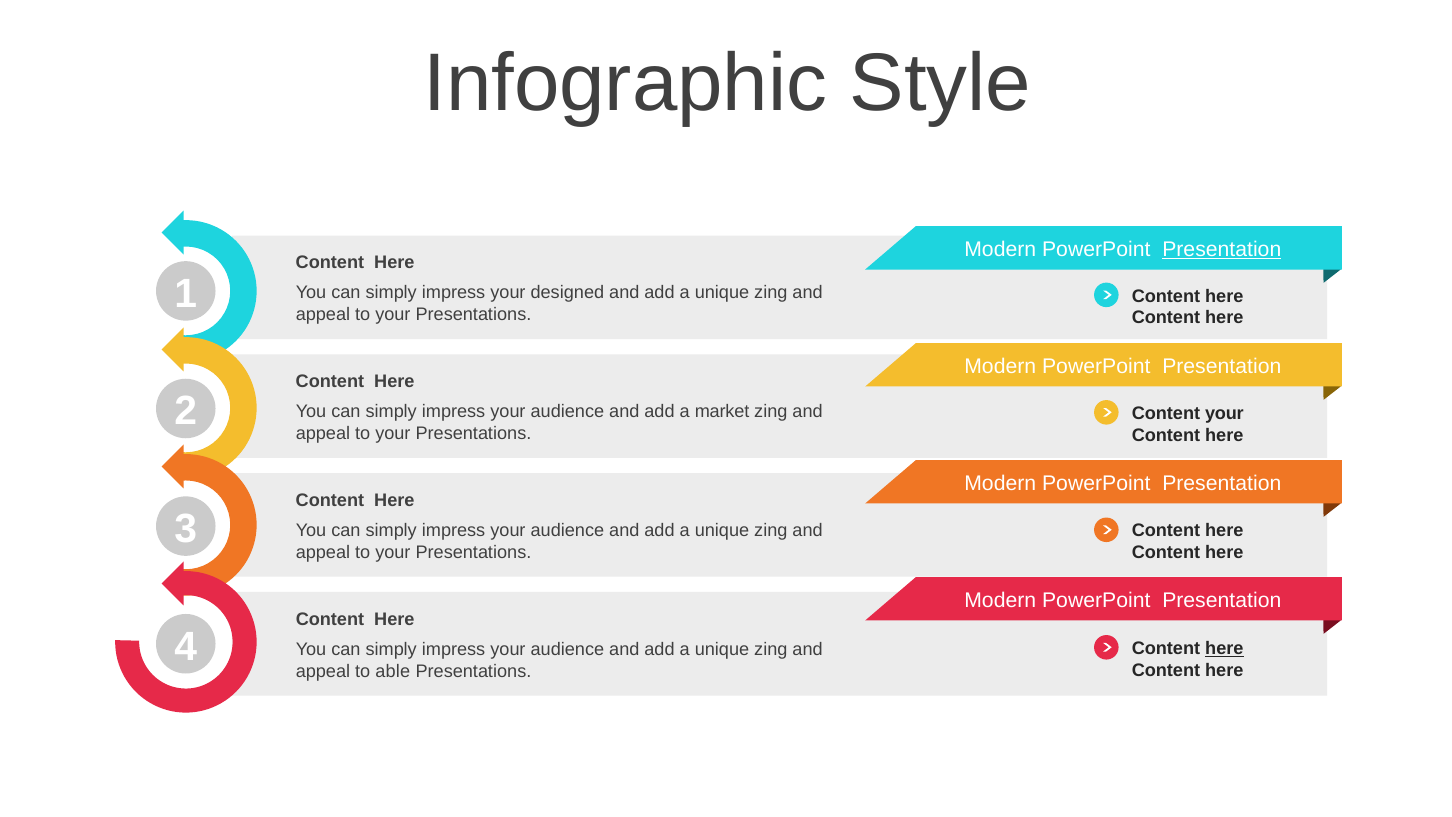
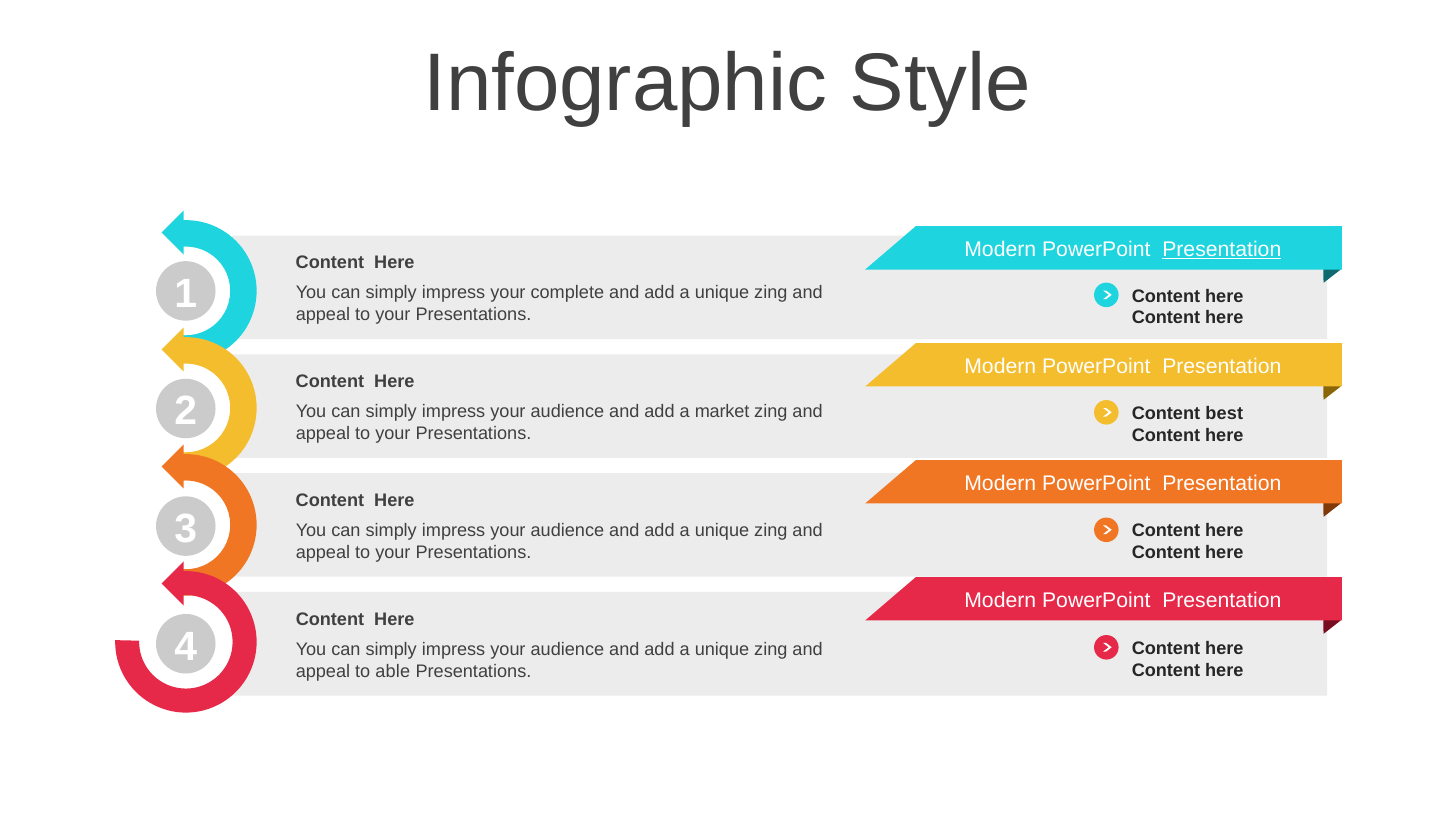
designed: designed -> complete
Content your: your -> best
here at (1224, 648) underline: present -> none
